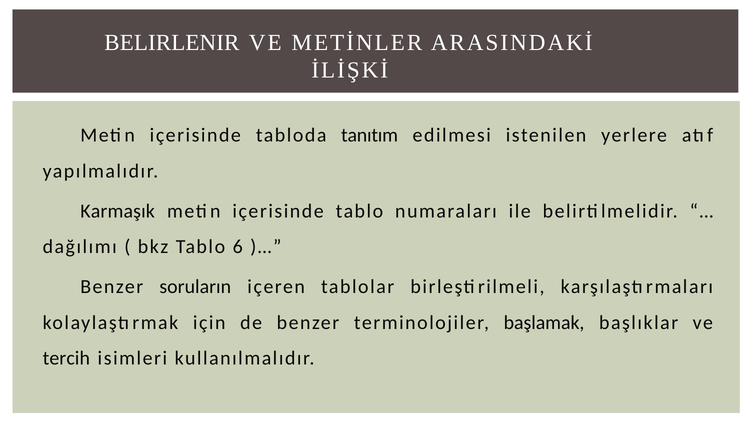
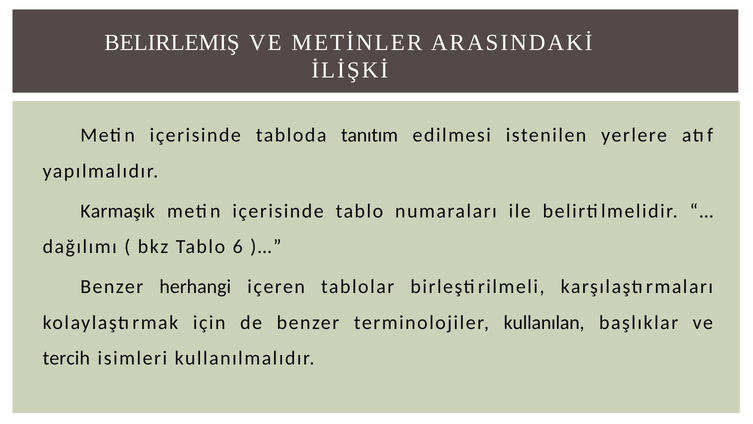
BELIRLENIR: BELIRLENIR -> BELIRLEMIŞ
soruların: soruların -> herhangi
başlamak: başlamak -> kullanılan
